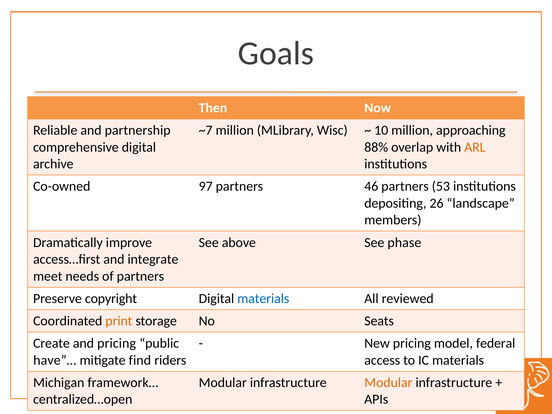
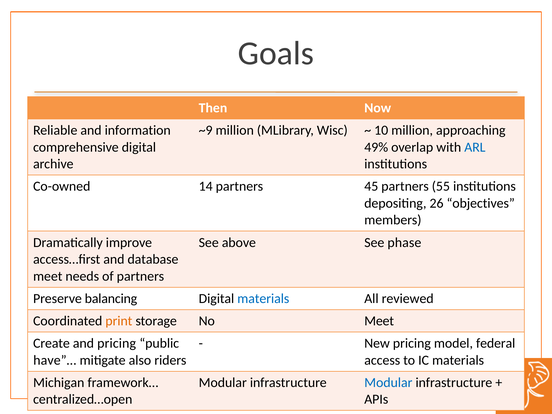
partnership: partnership -> information
~7: ~7 -> ~9
88%: 88% -> 49%
ARL colour: orange -> blue
97: 97 -> 14
46: 46 -> 45
53: 53 -> 55
landscape: landscape -> objectives
integrate: integrate -> database
copyright: copyright -> balancing
No Seats: Seats -> Meet
find: find -> also
Modular at (388, 383) colour: orange -> blue
